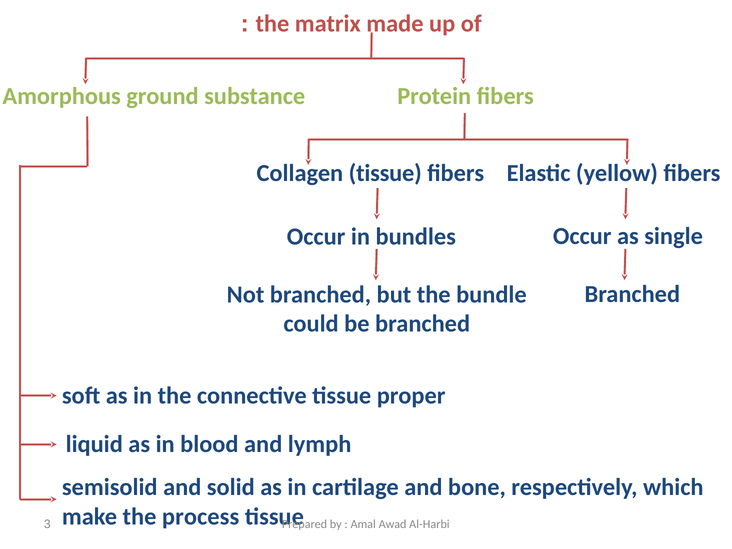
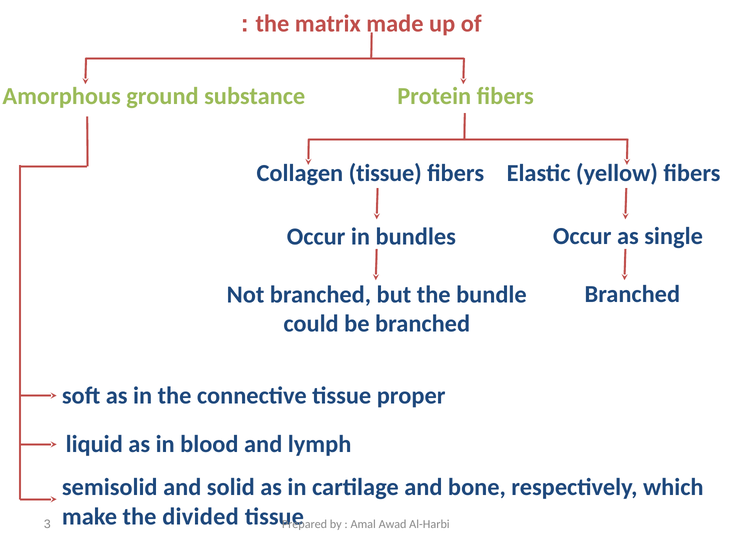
process: process -> divided
